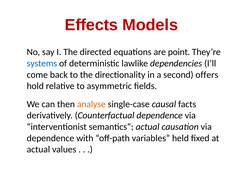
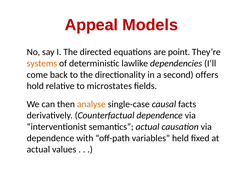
Effects: Effects -> Appeal
systems colour: blue -> orange
asymmetric: asymmetric -> microstates
